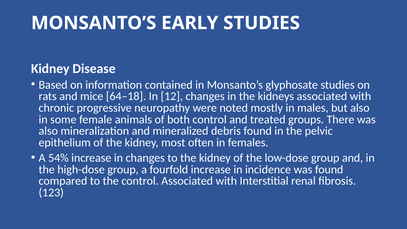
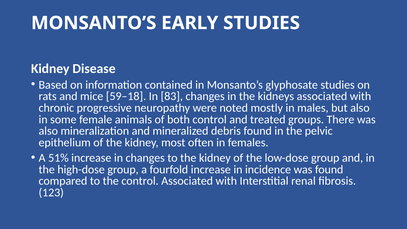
64–18: 64–18 -> 59–18
12: 12 -> 83
54%: 54% -> 51%
